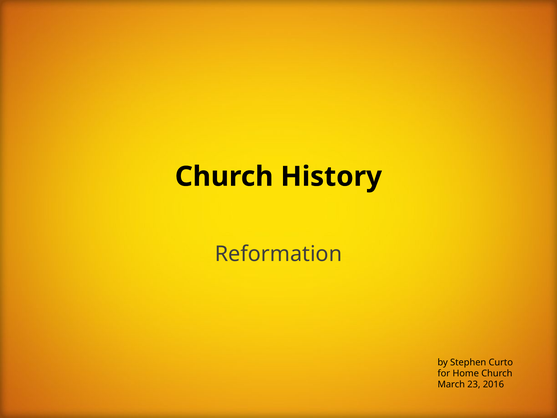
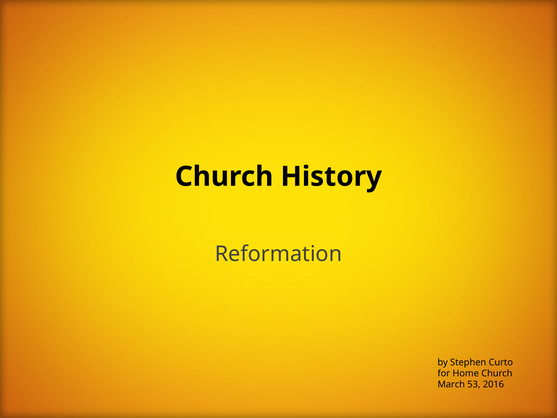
23: 23 -> 53
